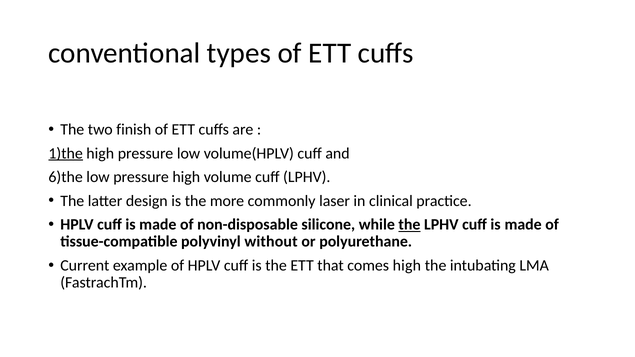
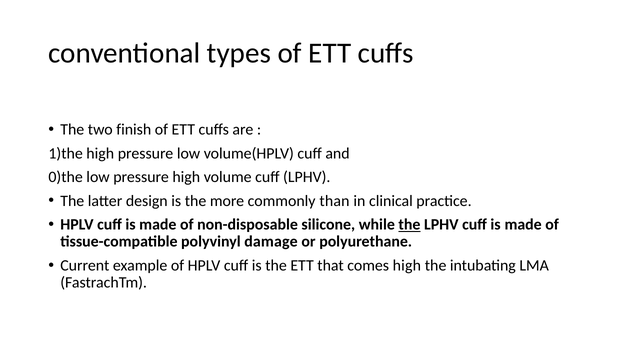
1)the underline: present -> none
6)the: 6)the -> 0)the
laser: laser -> than
without: without -> damage
